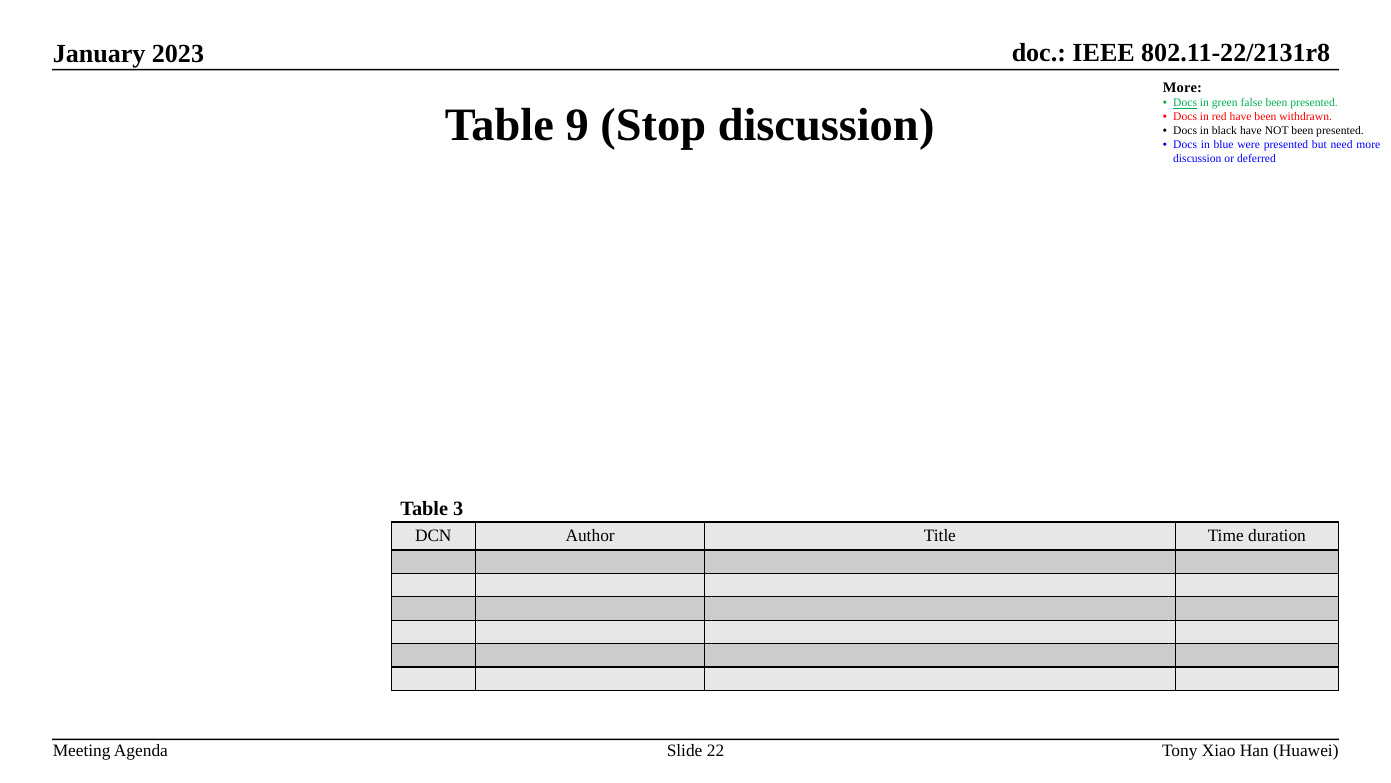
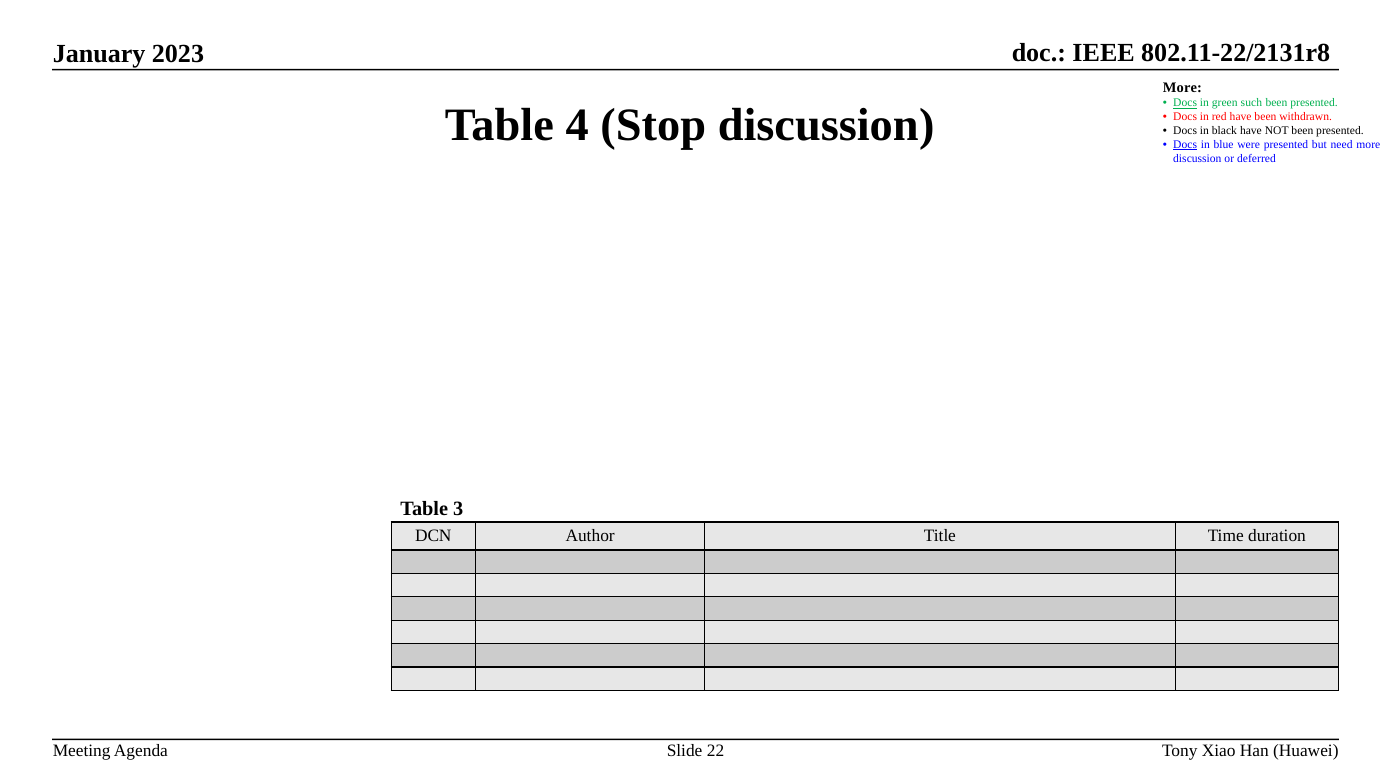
false: false -> such
9: 9 -> 4
Docs at (1185, 145) underline: none -> present
